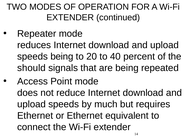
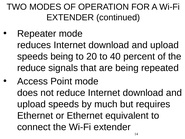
should at (31, 68): should -> reduce
